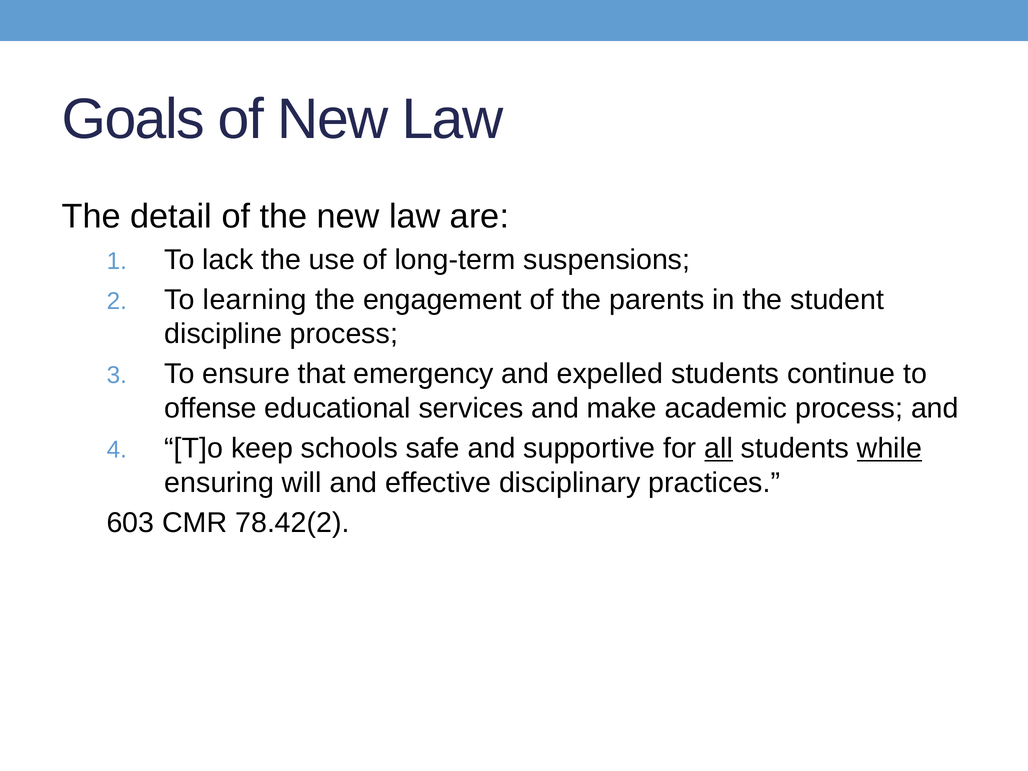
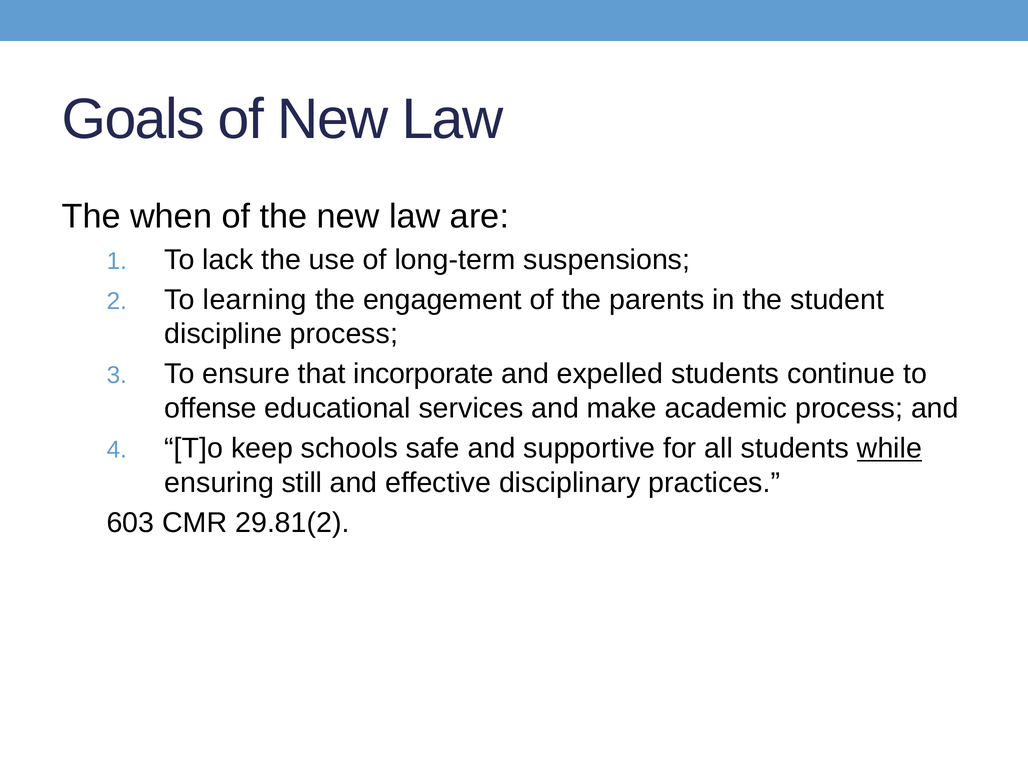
detail: detail -> when
emergency: emergency -> incorporate
all underline: present -> none
will: will -> still
78.42(2: 78.42(2 -> 29.81(2
